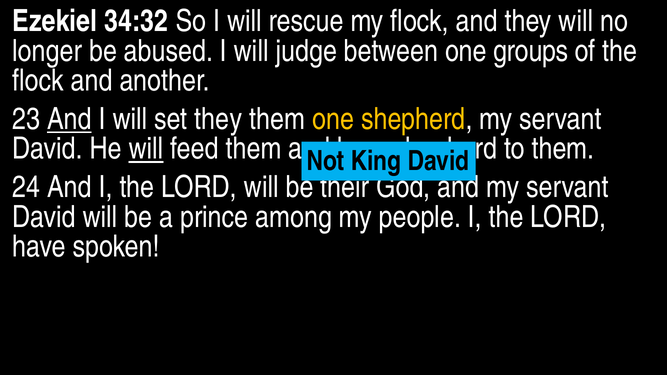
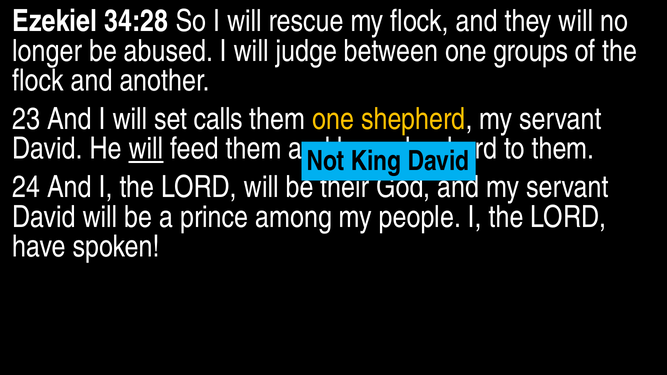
34:32: 34:32 -> 34:28
And at (69, 119) underline: present -> none
set they: they -> calls
